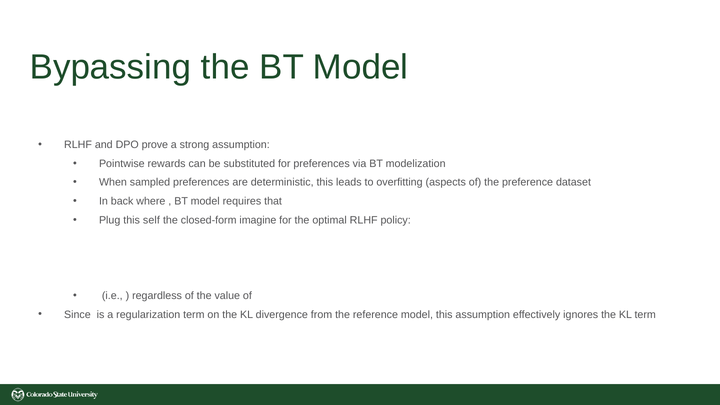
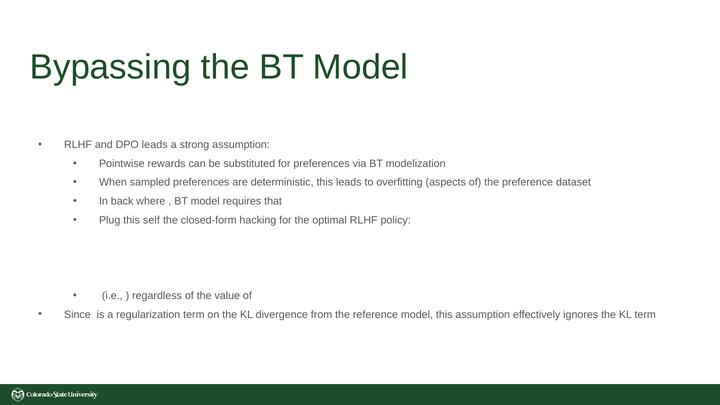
DPO prove: prove -> leads
imagine: imagine -> hacking
